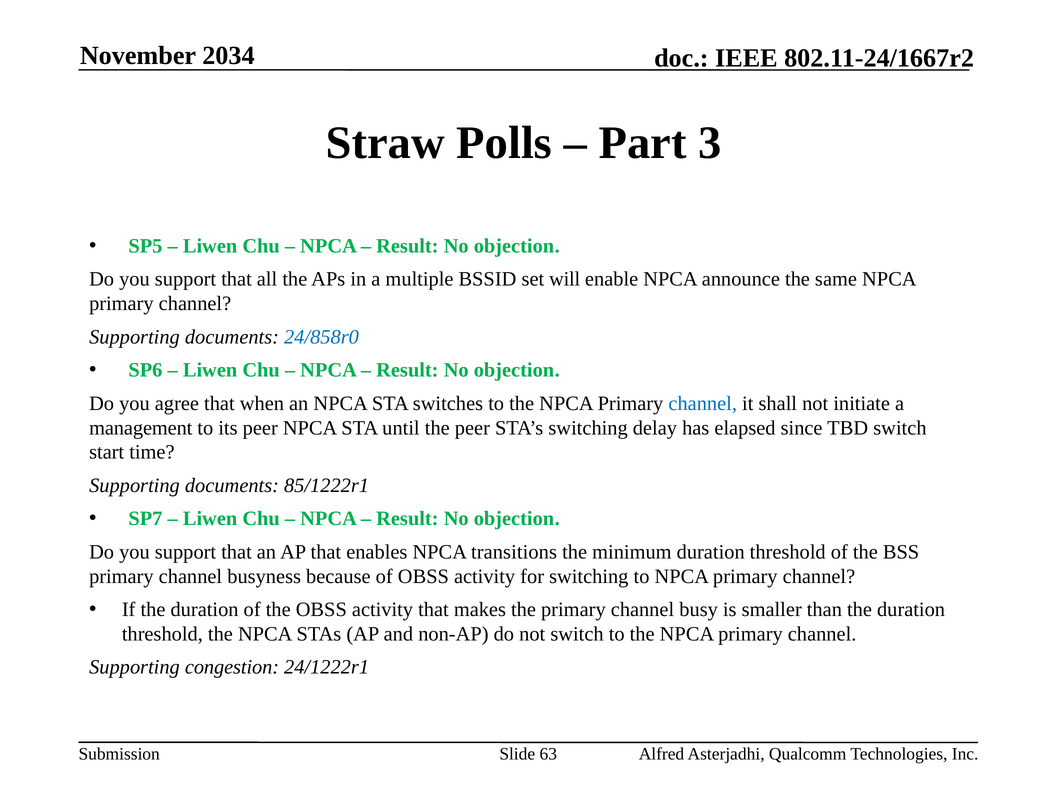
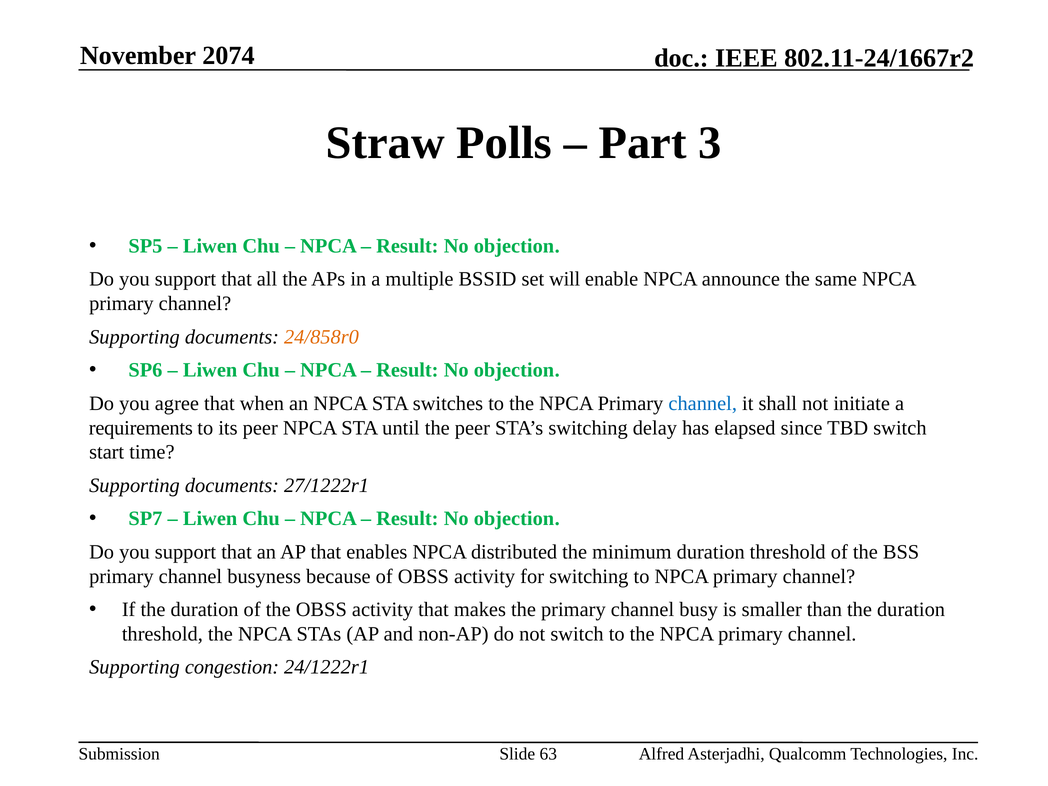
2034: 2034 -> 2074
24/858r0 colour: blue -> orange
management: management -> requirements
85/1222r1: 85/1222r1 -> 27/1222r1
transitions: transitions -> distributed
